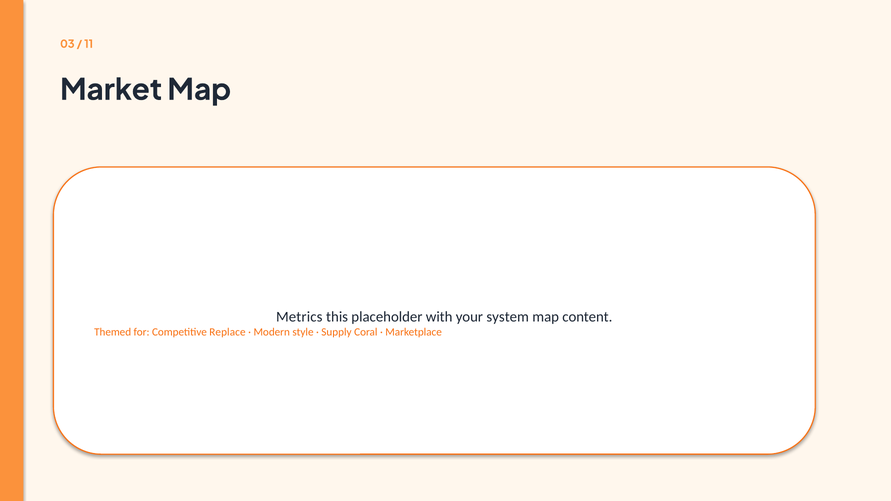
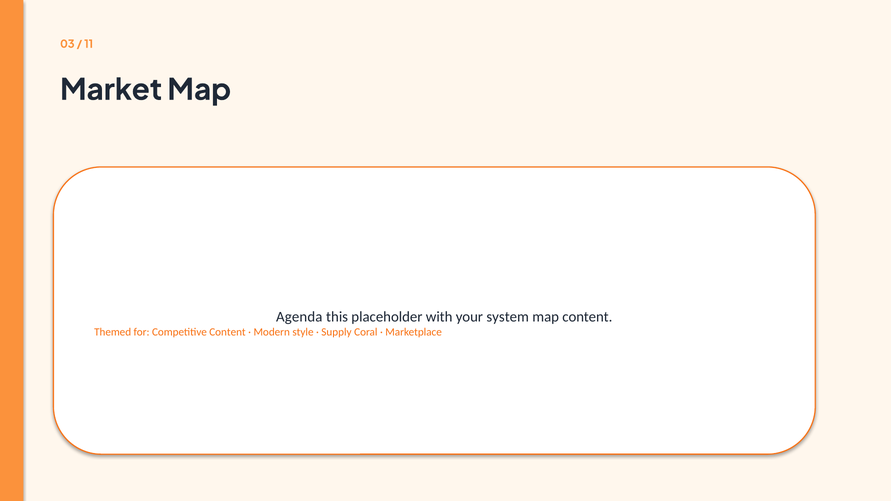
Metrics: Metrics -> Agenda
Competitive Replace: Replace -> Content
